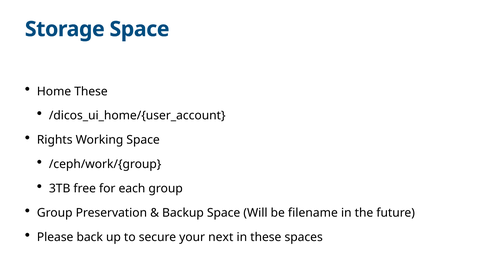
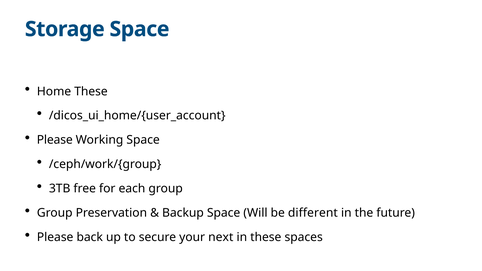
Rights at (55, 140): Rights -> Please
filename: filename -> different
